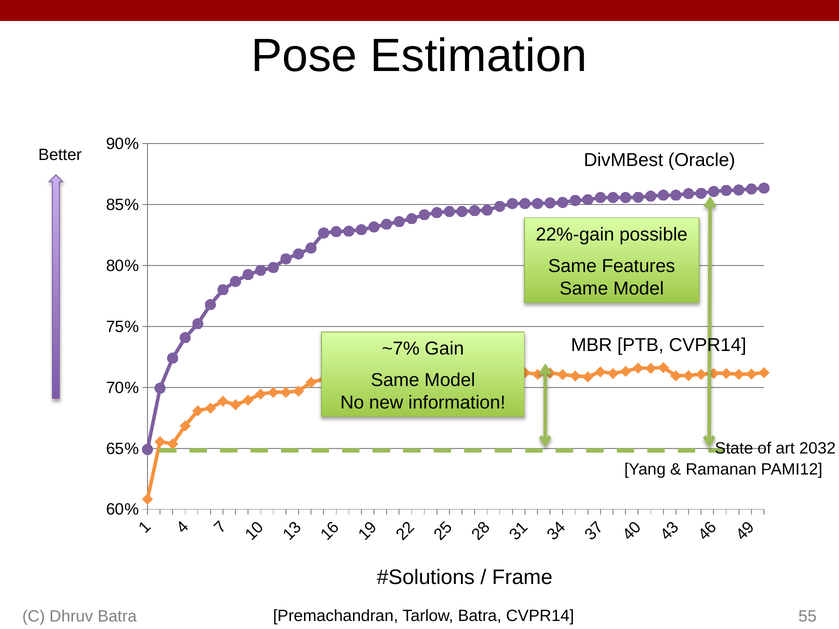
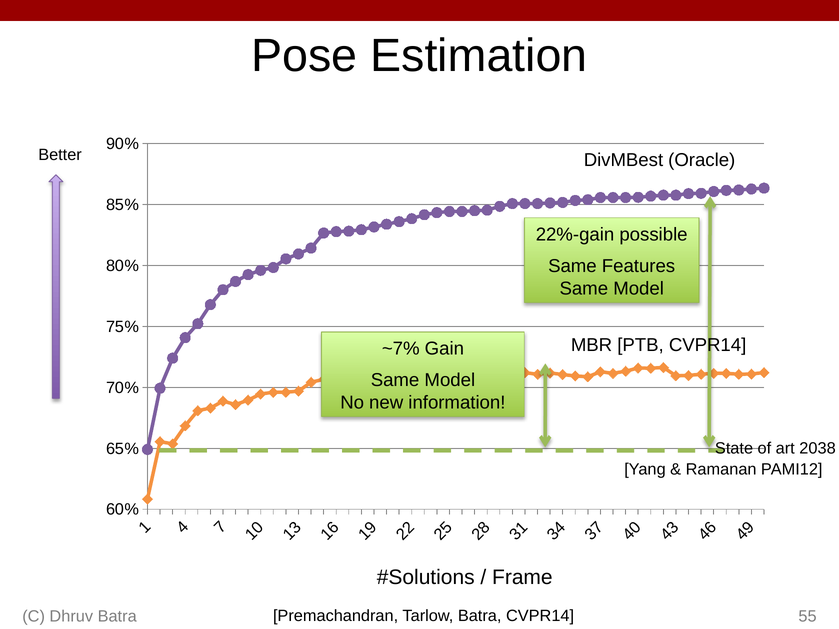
2032: 2032 -> 2038
